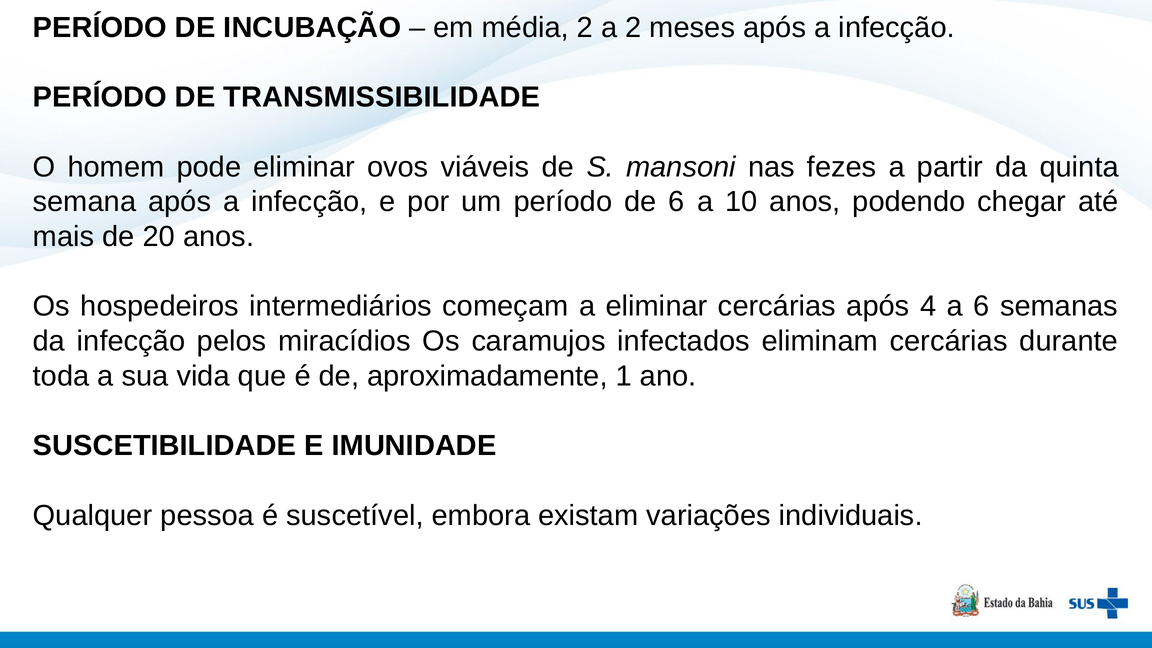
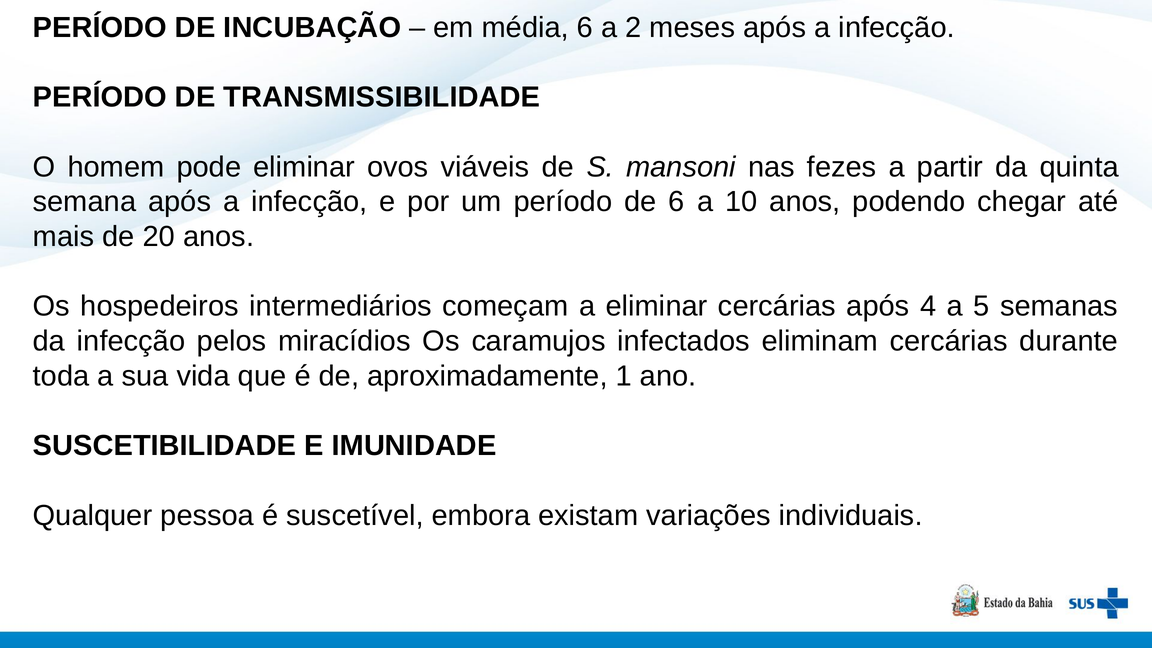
média 2: 2 -> 6
a 6: 6 -> 5
